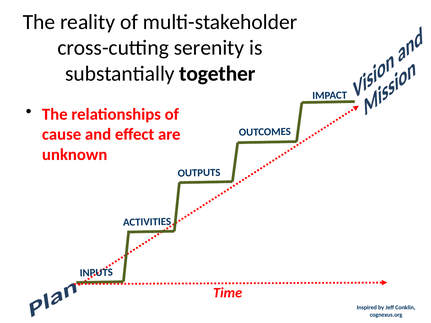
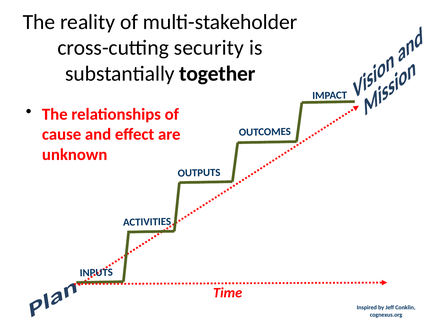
serenity: serenity -> security
